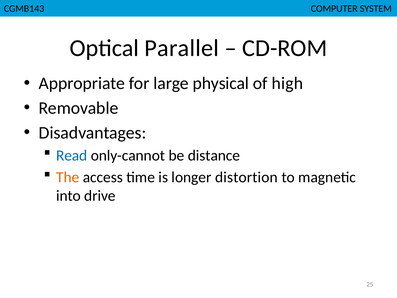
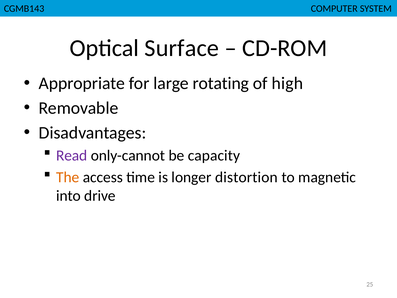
Parallel: Parallel -> Surface
physical: physical -> rotating
Read colour: blue -> purple
distance: distance -> capacity
